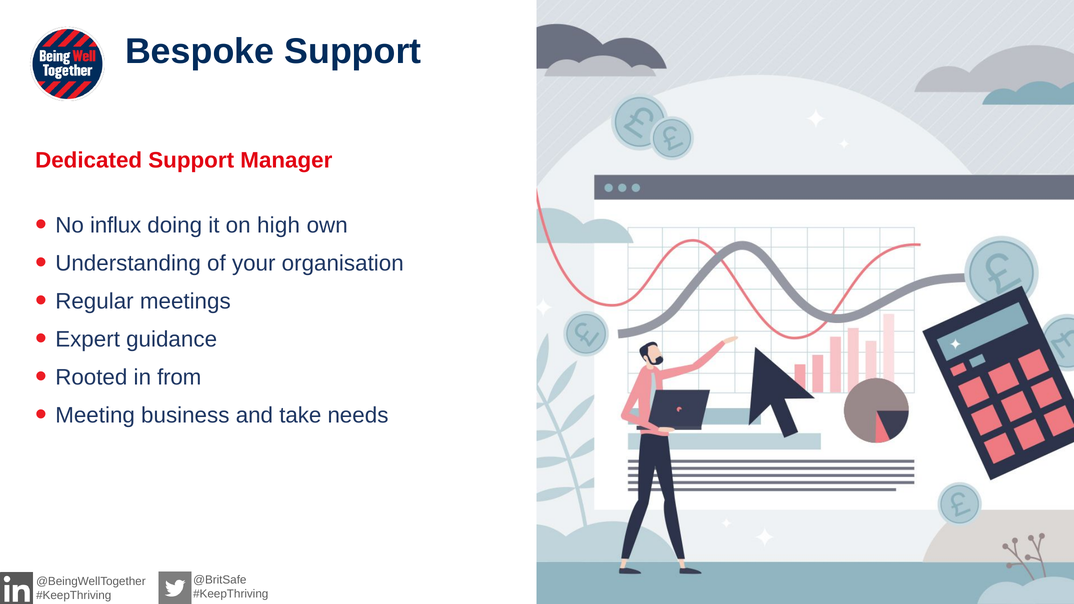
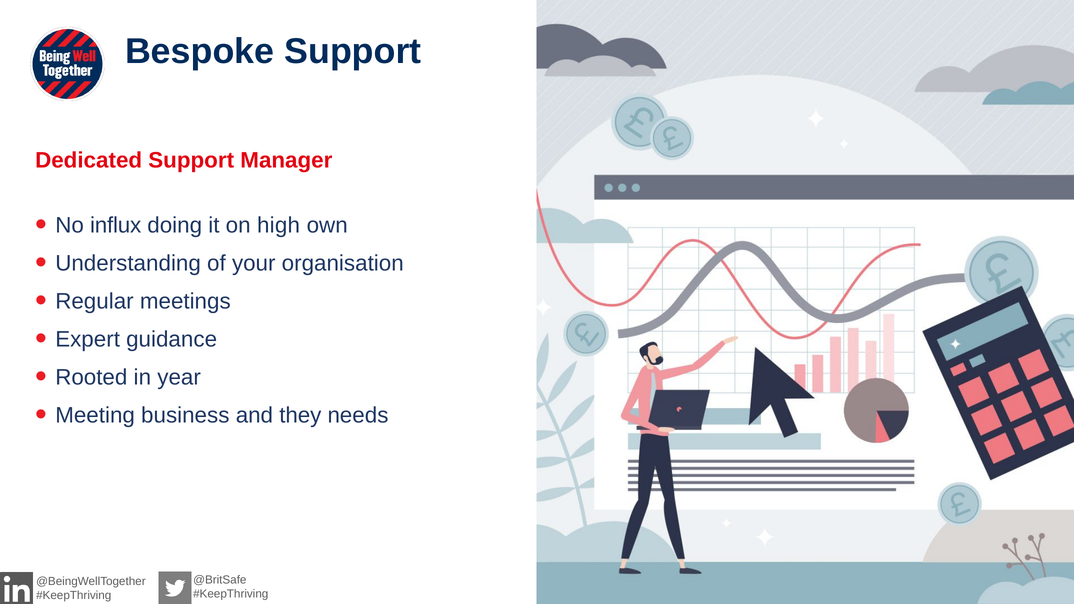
from: from -> year
take: take -> they
